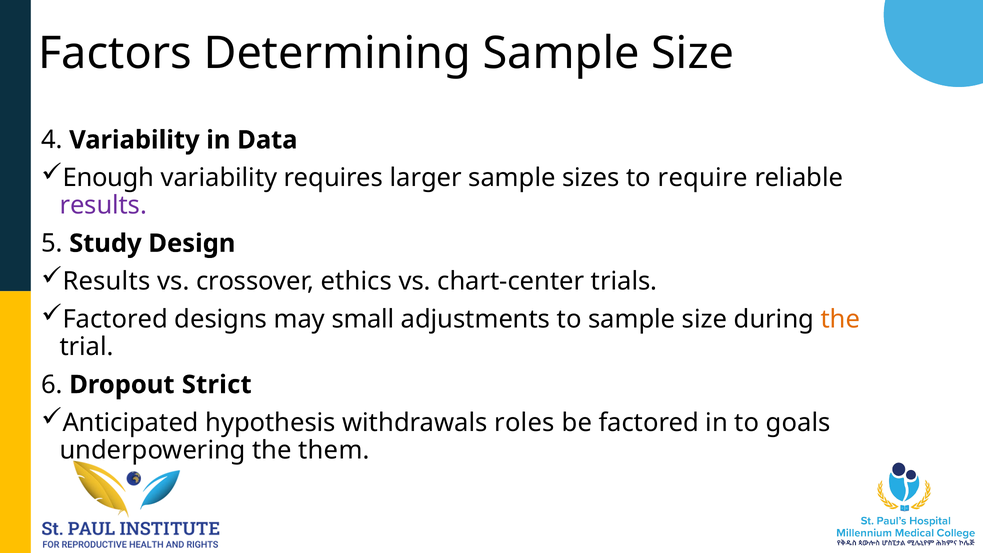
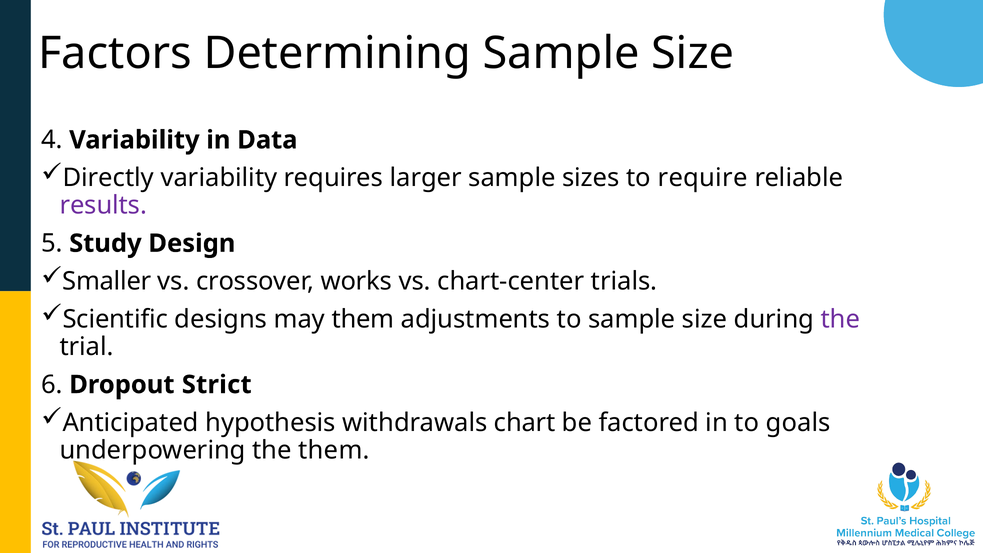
Enough: Enough -> Directly
Results at (107, 281): Results -> Smaller
ethics: ethics -> works
Factored at (115, 319): Factored -> Scientific
may small: small -> them
the at (840, 319) colour: orange -> purple
roles: roles -> chart
